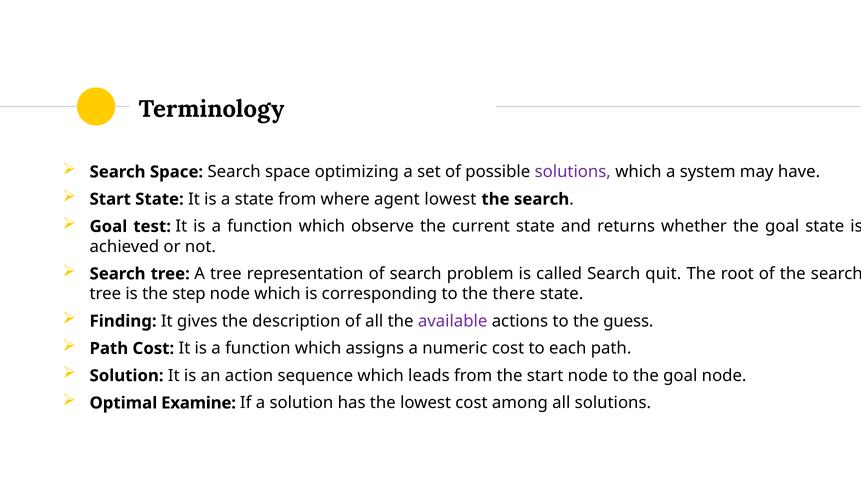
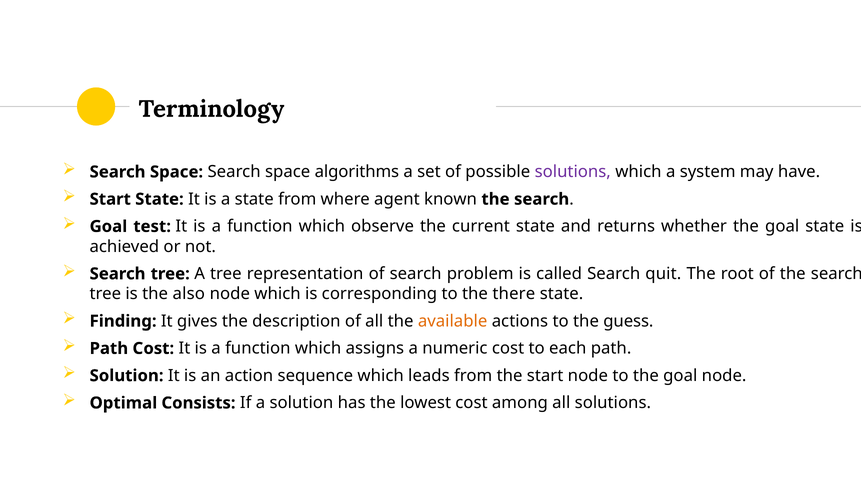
optimizing: optimizing -> algorithms
agent lowest: lowest -> known
step: step -> also
available colour: purple -> orange
Examine: Examine -> Consists
